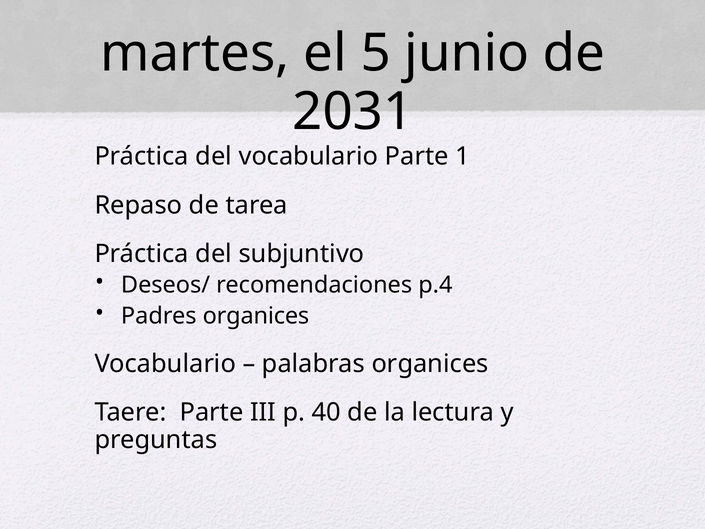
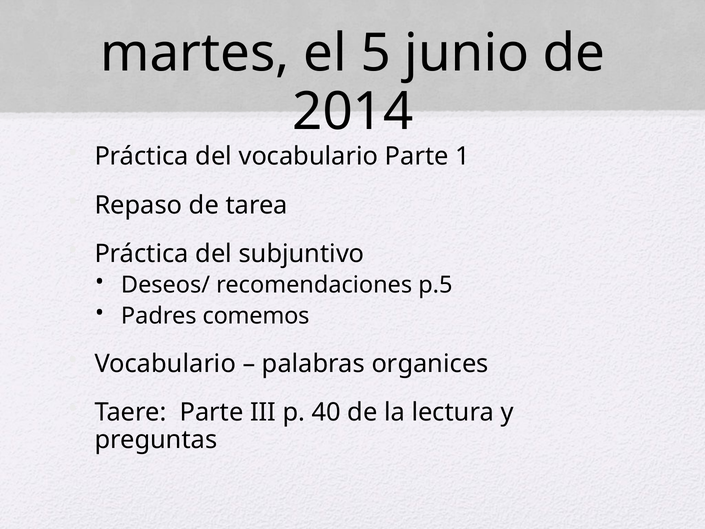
2031: 2031 -> 2014
p.4: p.4 -> p.5
Padres organices: organices -> comemos
